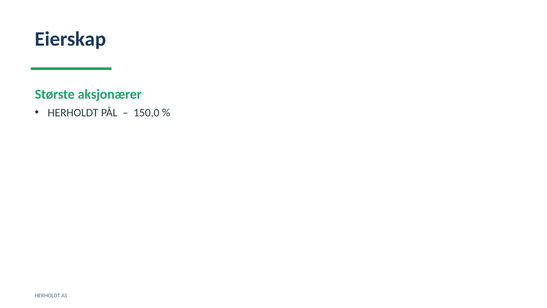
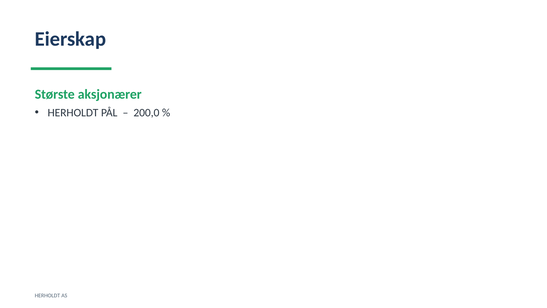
150,0: 150,0 -> 200,0
